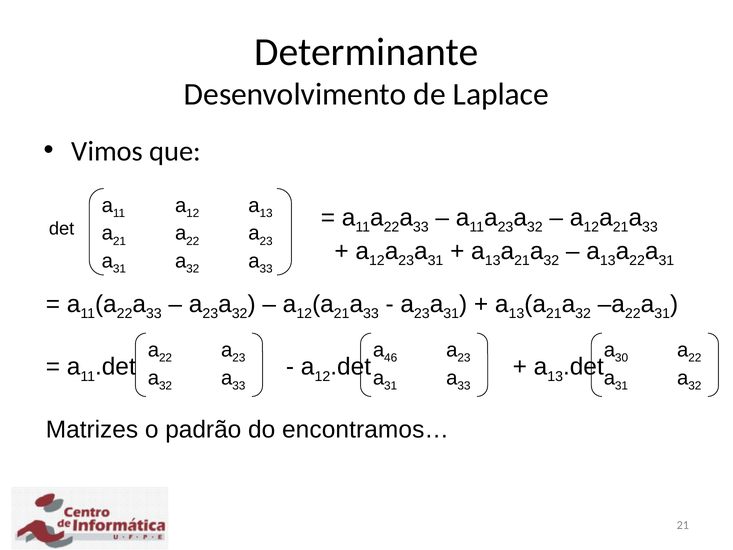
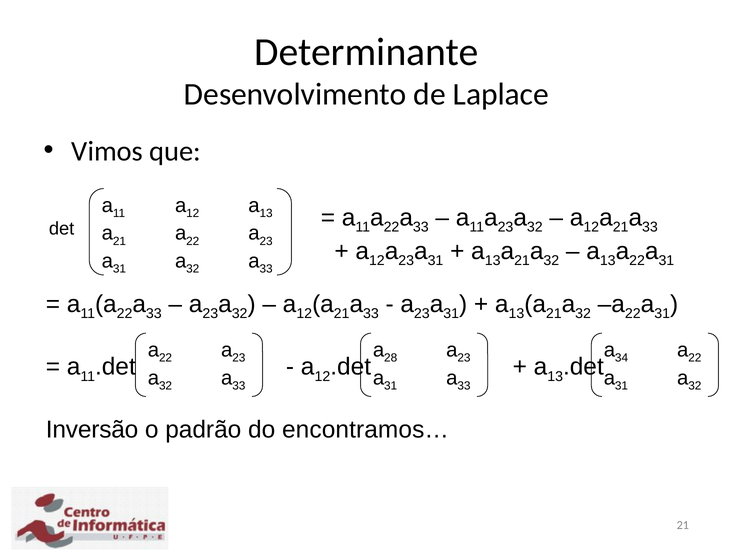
46: 46 -> 28
30: 30 -> 34
Matrizes: Matrizes -> Inversão
